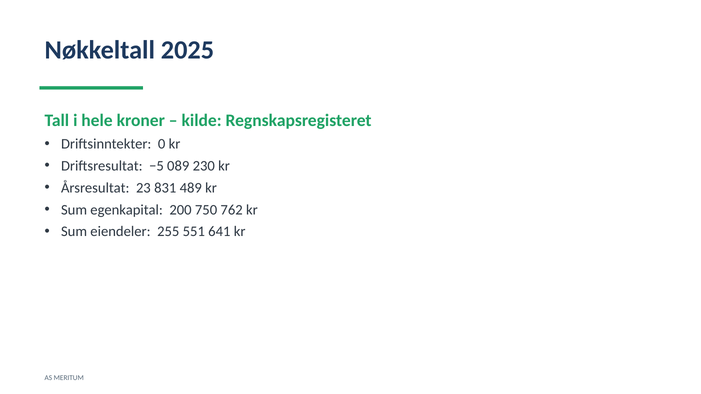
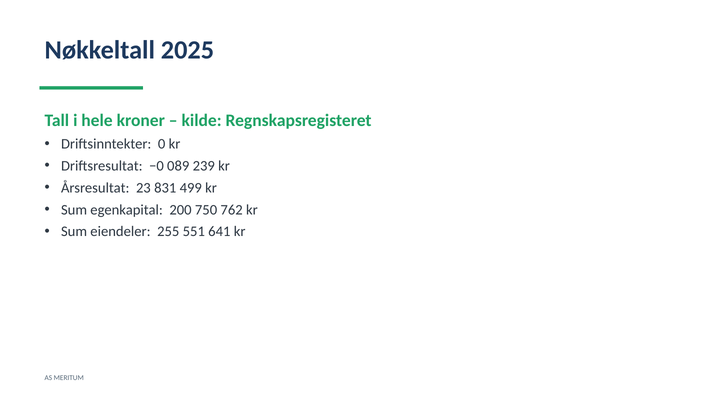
−5: −5 -> −0
230: 230 -> 239
489: 489 -> 499
